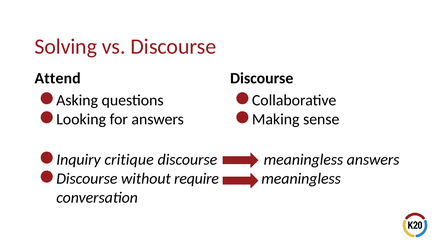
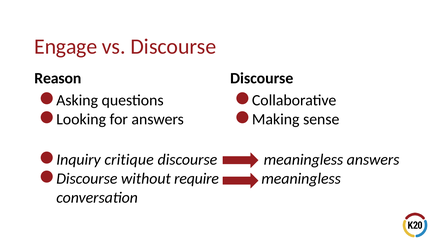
Solving: Solving -> Engage
Attend: Attend -> Reason
